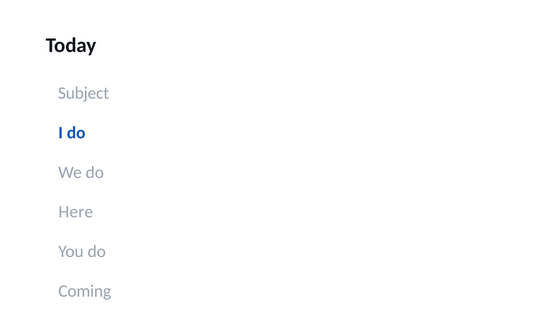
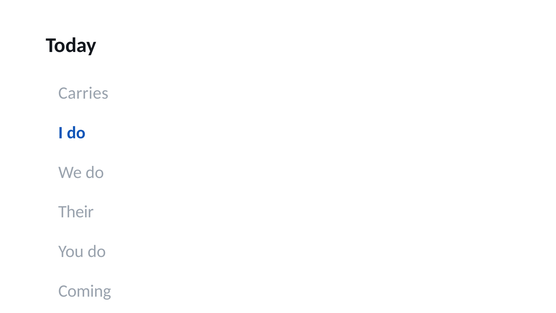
Subject: Subject -> Carries
Here: Here -> Their
